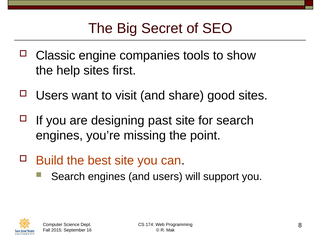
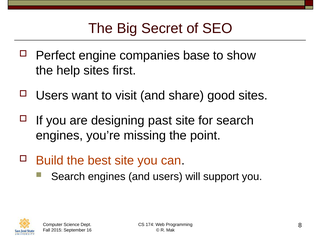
Classic: Classic -> Perfect
tools: tools -> base
